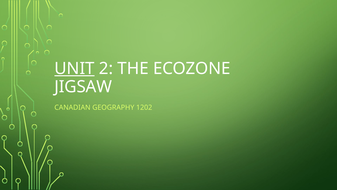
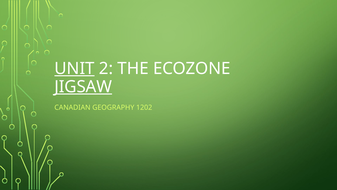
JIGSAW underline: none -> present
